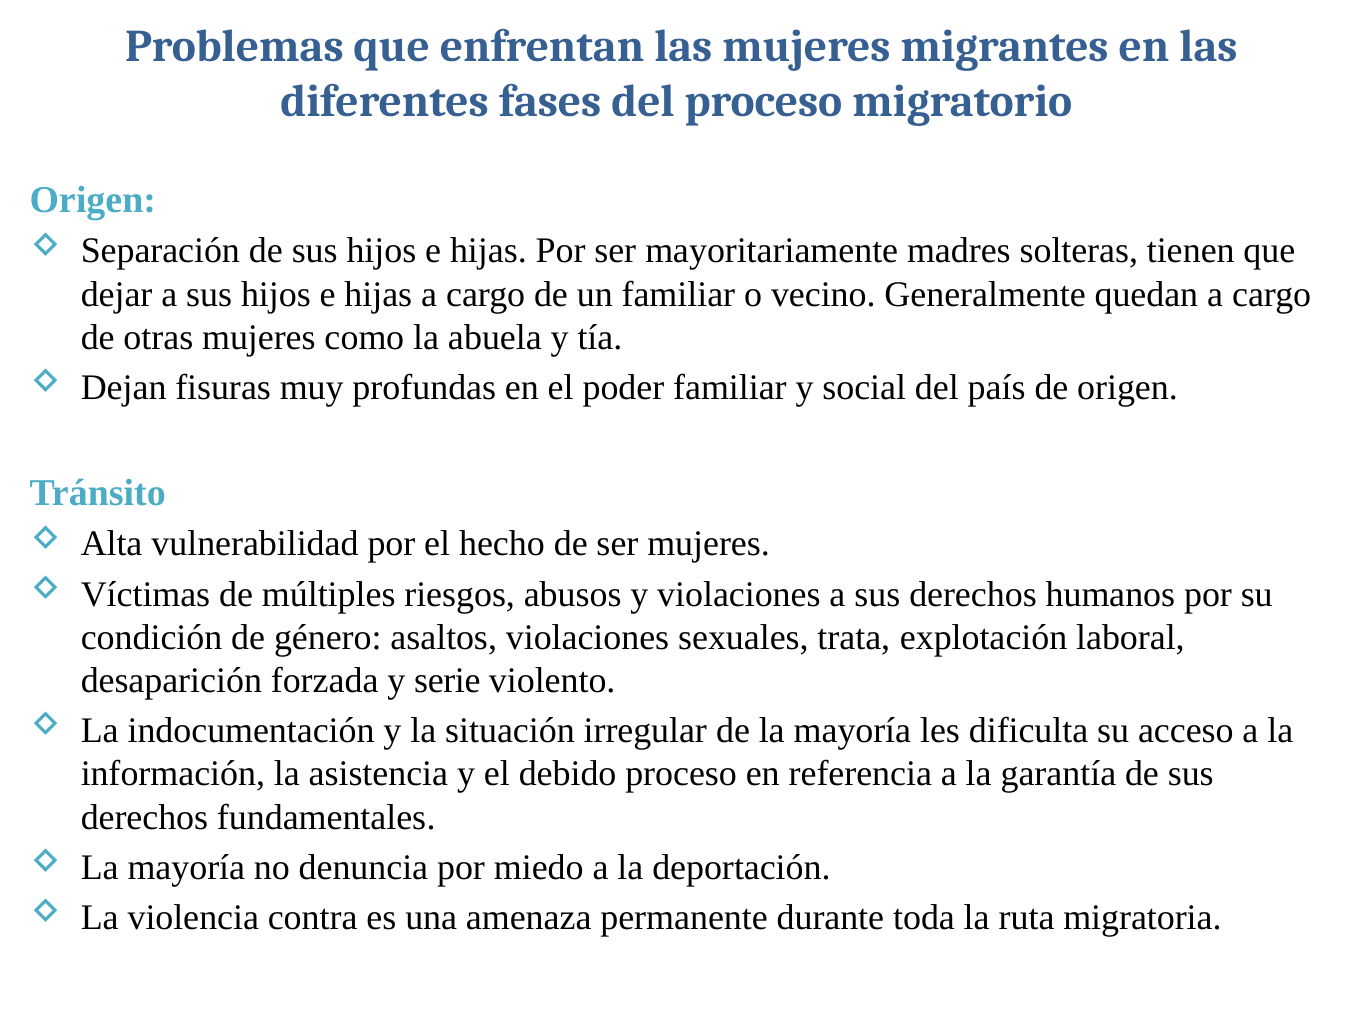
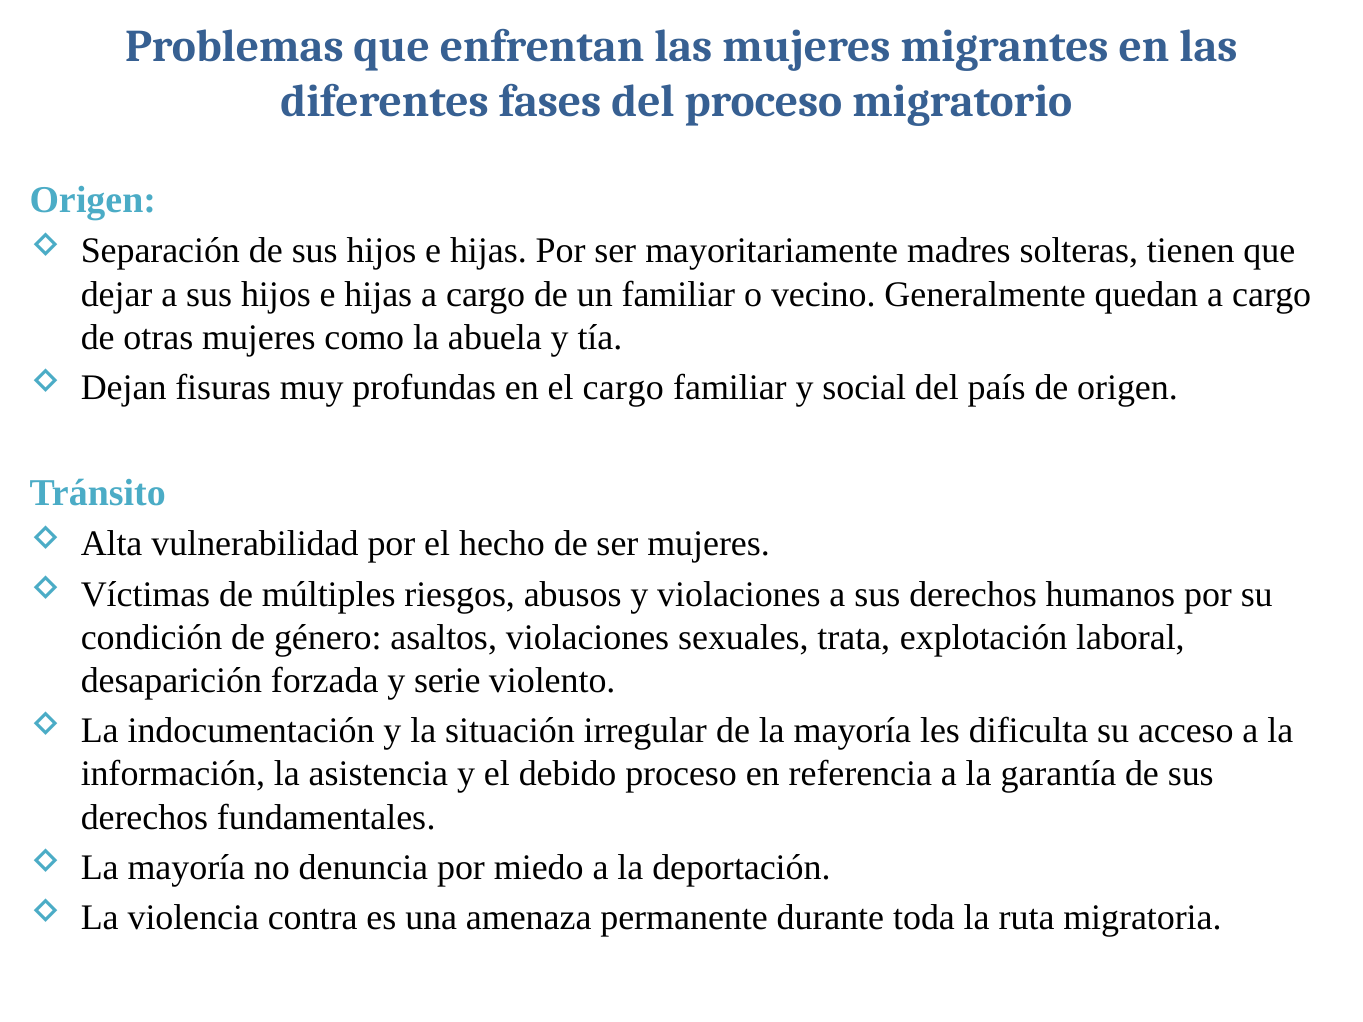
el poder: poder -> cargo
